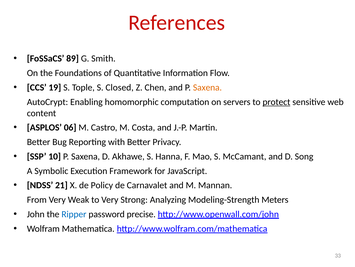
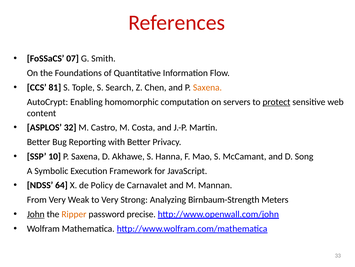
89: 89 -> 07
19: 19 -> 81
Closed: Closed -> Search
06: 06 -> 32
21: 21 -> 64
Modeling-Strength: Modeling-Strength -> Birnbaum-Strength
John underline: none -> present
Ripper colour: blue -> orange
